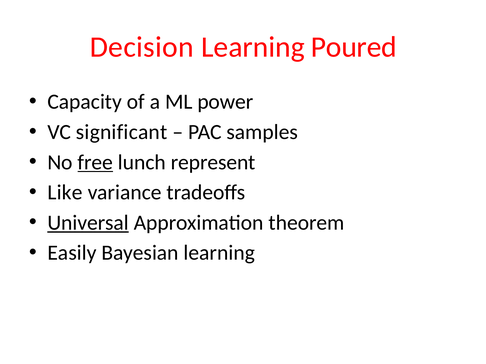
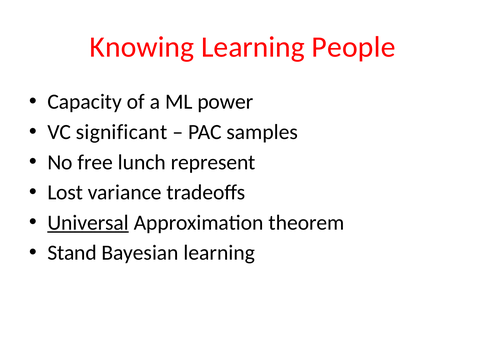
Decision: Decision -> Knowing
Poured: Poured -> People
free underline: present -> none
Like: Like -> Lost
Easily: Easily -> Stand
